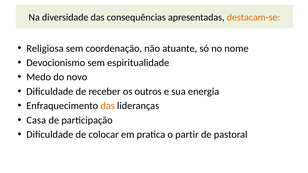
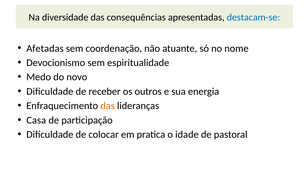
destacam-se colour: orange -> blue
Religiosa: Religiosa -> Afetadas
partir: partir -> idade
